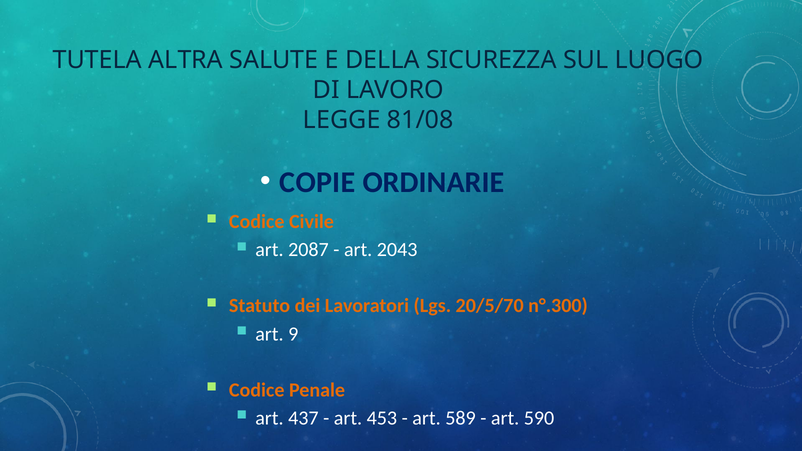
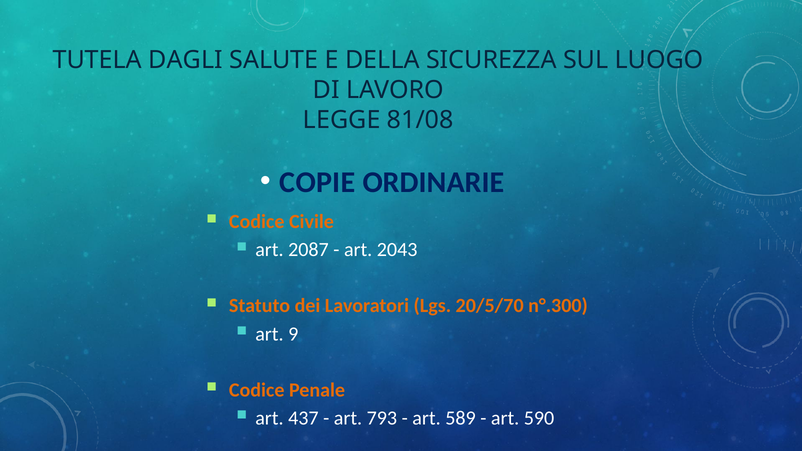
ALTRA: ALTRA -> DAGLI
453: 453 -> 793
